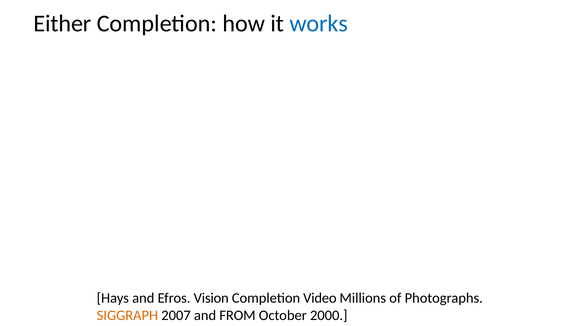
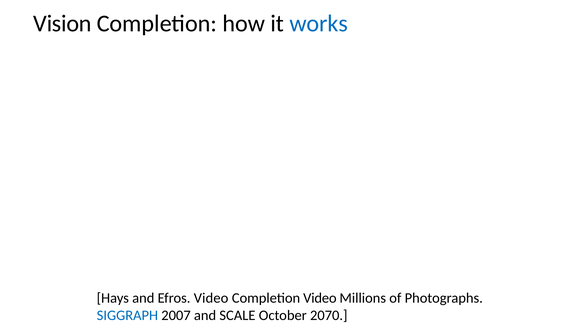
Either: Either -> Vision
Efros Vision: Vision -> Video
SIGGRAPH colour: orange -> blue
FROM: FROM -> SCALE
2000: 2000 -> 2070
